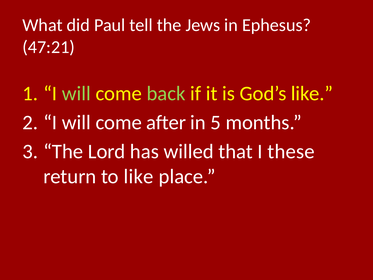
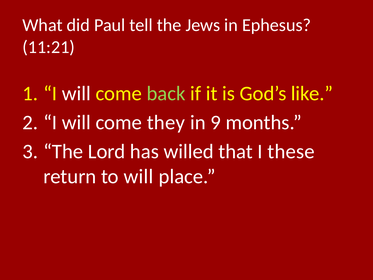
47:21: 47:21 -> 11:21
will at (76, 93) colour: light green -> white
after: after -> they
5: 5 -> 9
to like: like -> will
